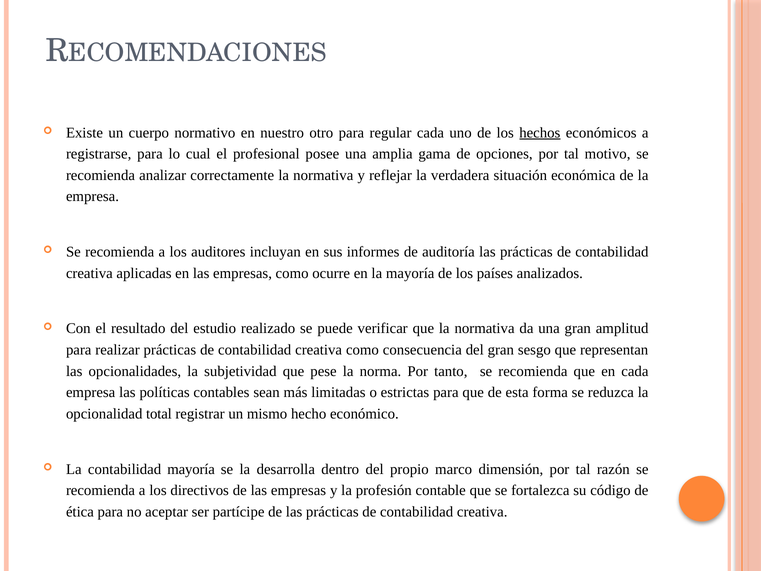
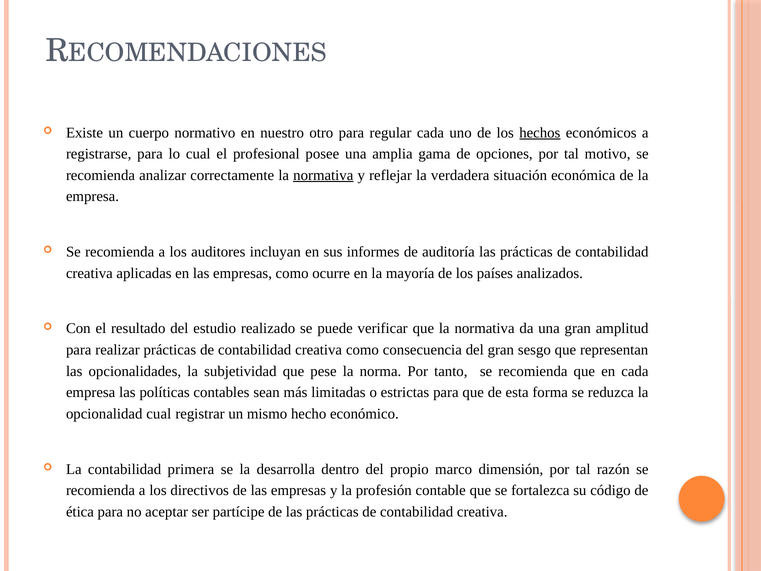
normativa at (323, 175) underline: none -> present
opcionalidad total: total -> cual
contabilidad mayoría: mayoría -> primera
